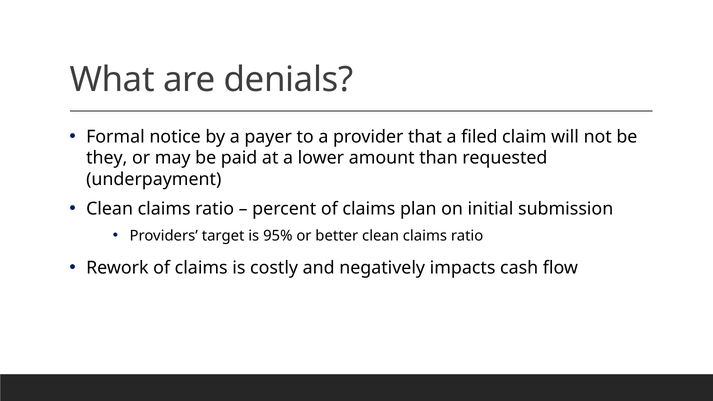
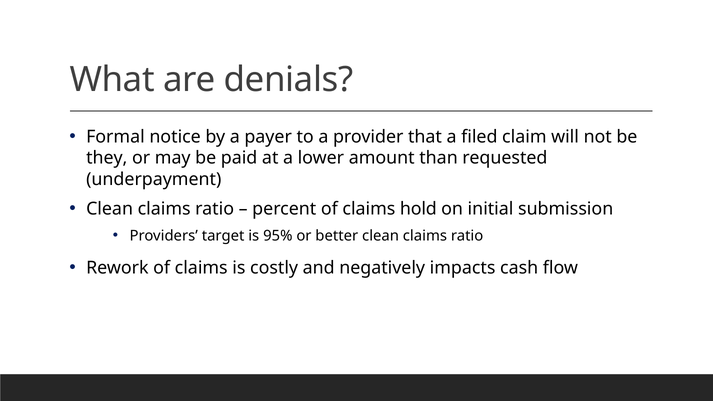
plan: plan -> hold
